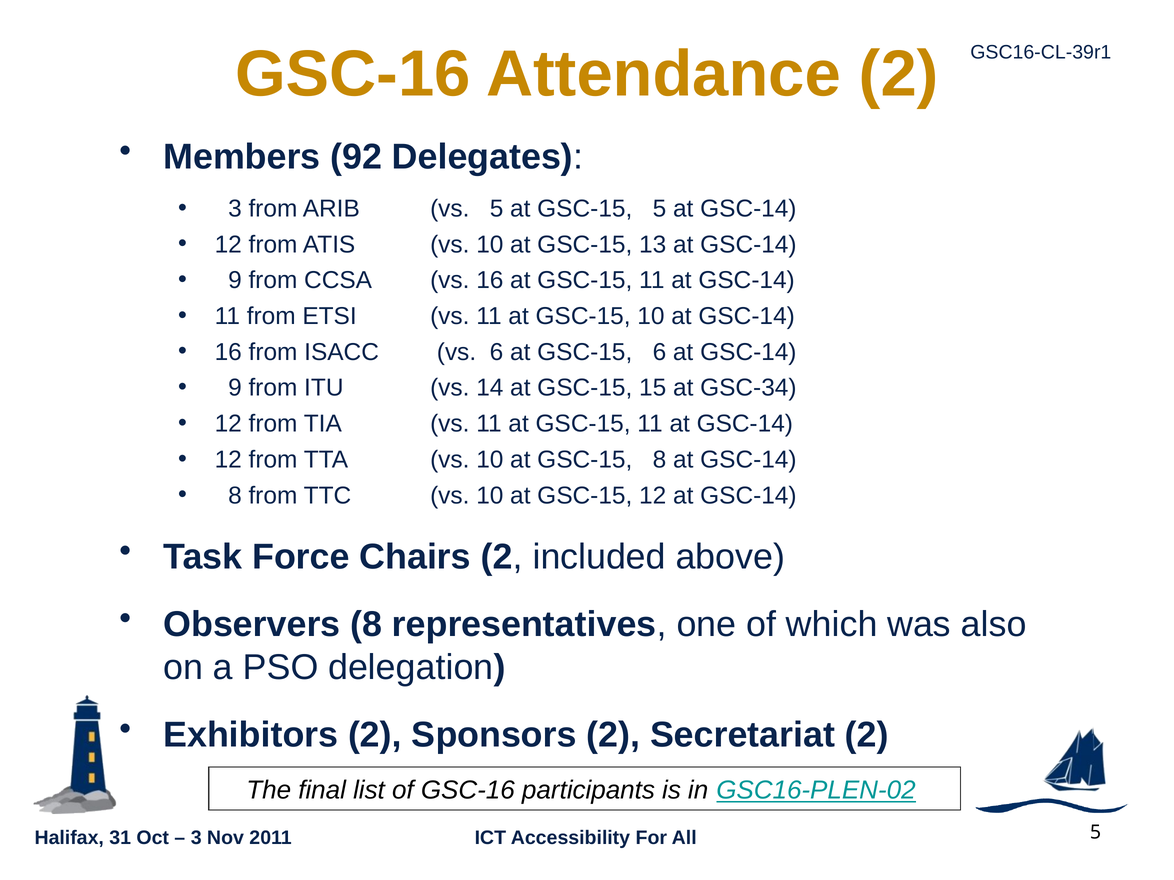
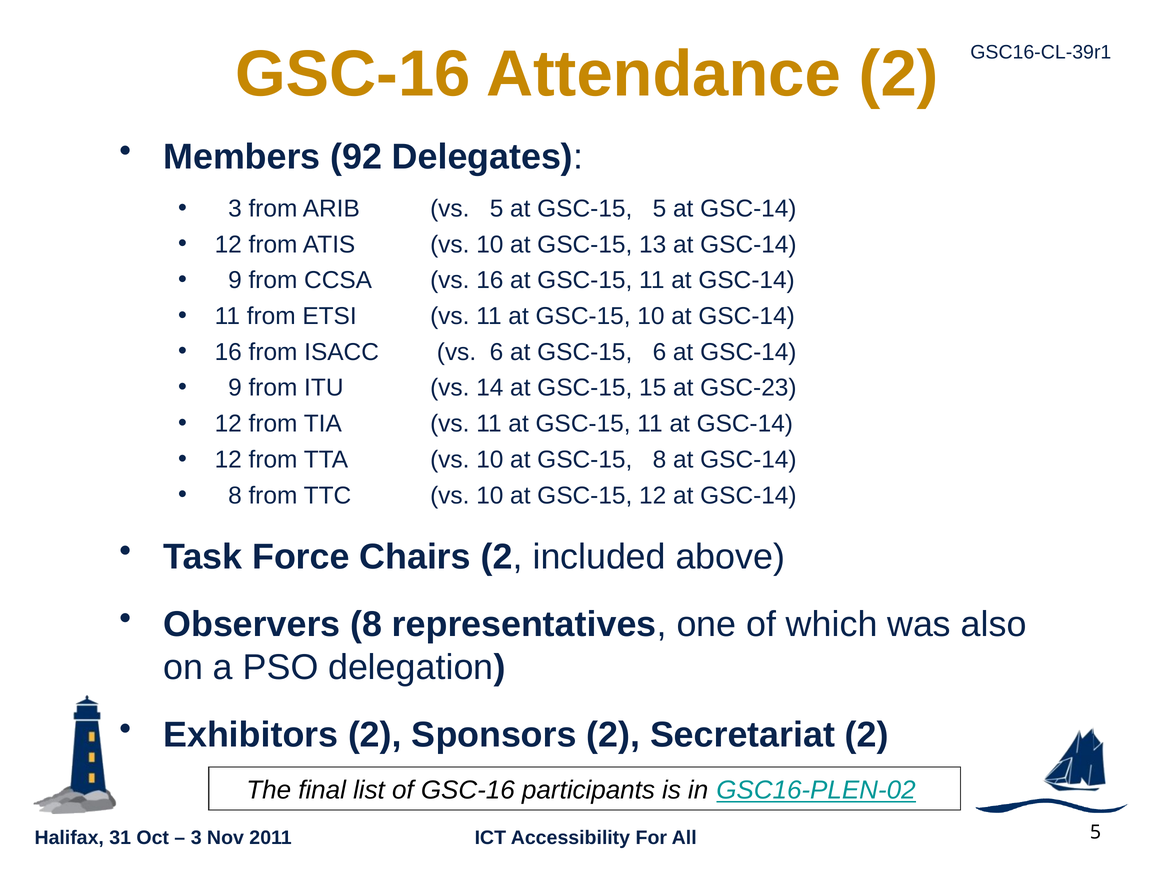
GSC-34: GSC-34 -> GSC-23
